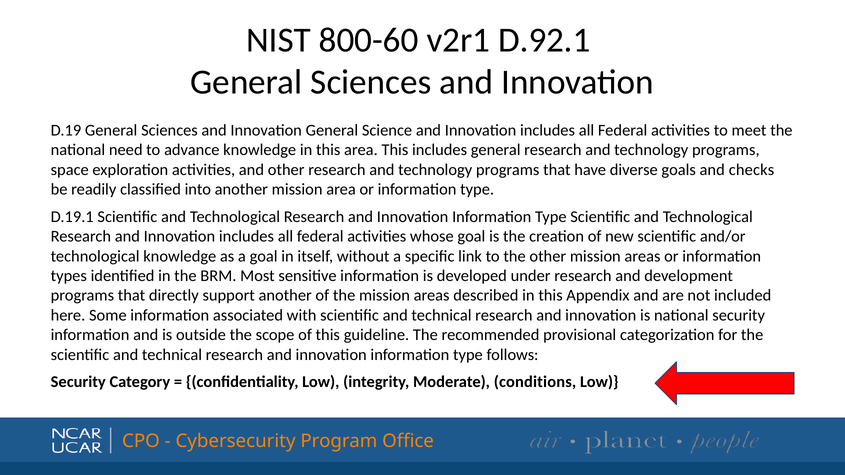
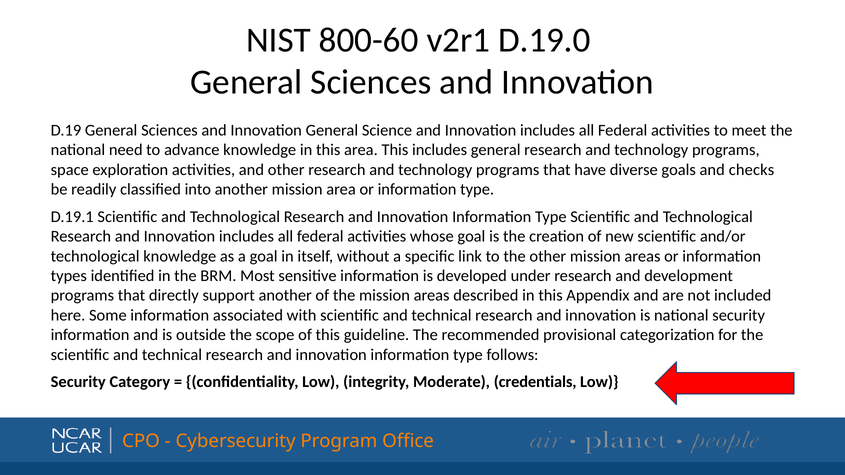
D.92.1: D.92.1 -> D.19.0
conditions: conditions -> credentials
